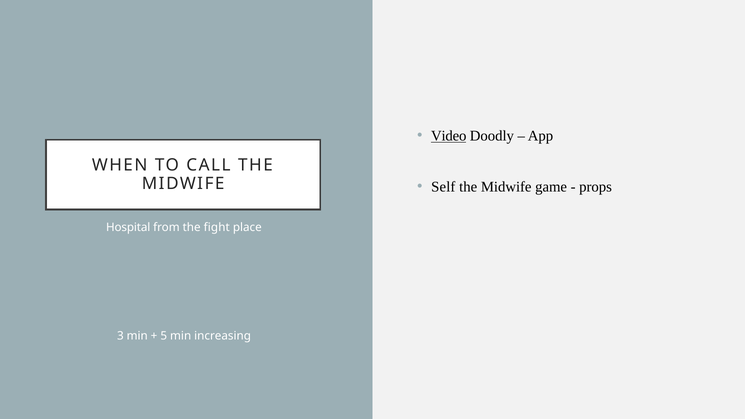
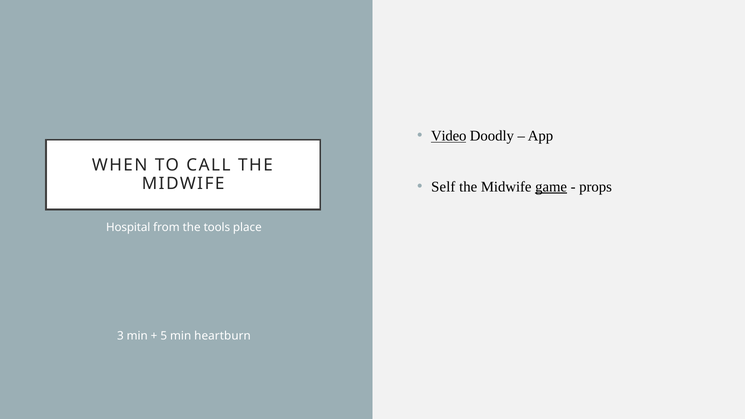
game underline: none -> present
fight: fight -> tools
increasing: increasing -> heartburn
